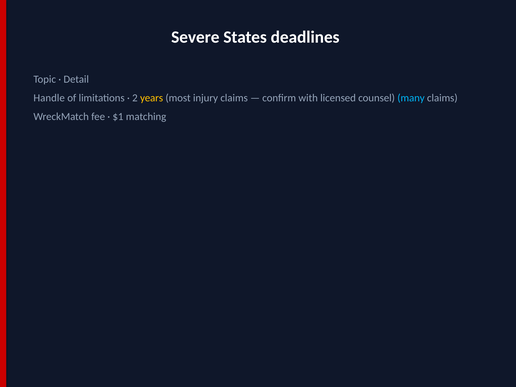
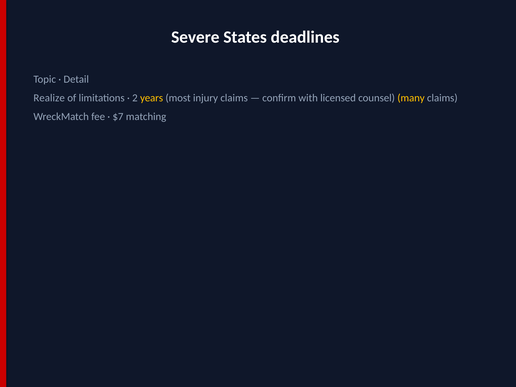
Handle: Handle -> Realize
many colour: light blue -> yellow
$1: $1 -> $7
